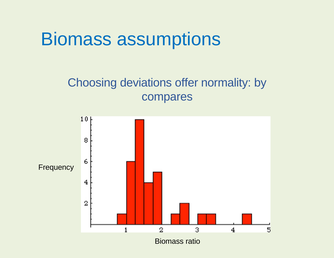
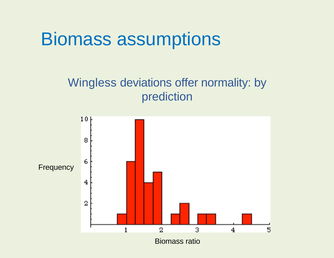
Choosing: Choosing -> Wingless
compares: compares -> prediction
